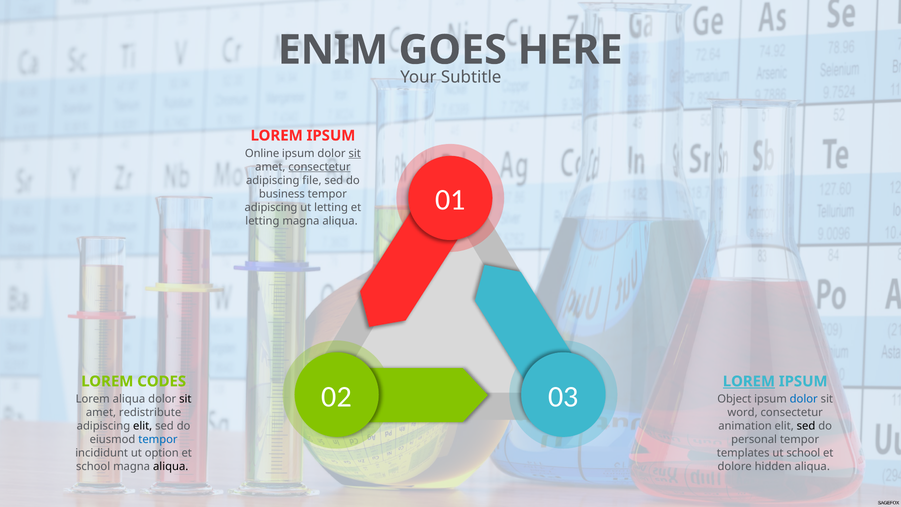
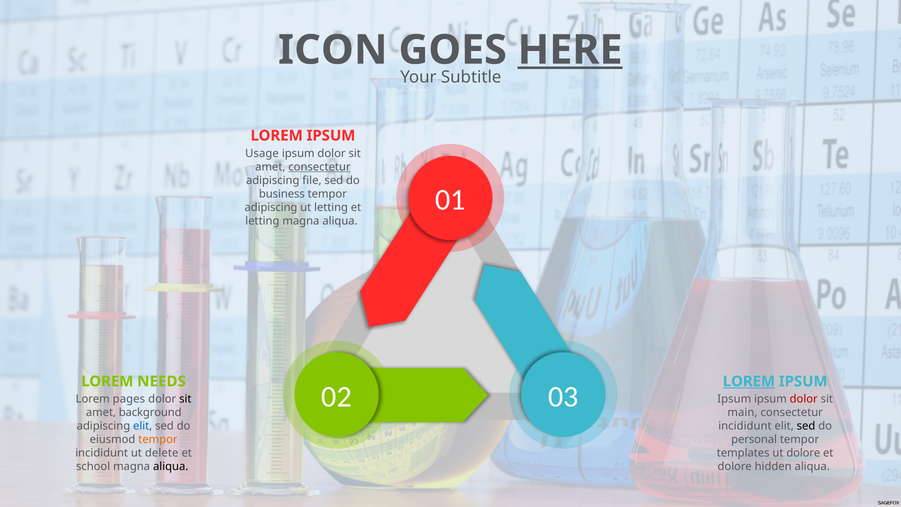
ENIM: ENIM -> ICON
HERE underline: none -> present
Online: Online -> Usage
sit at (355, 153) underline: present -> none
CODES: CODES -> NEEDS
Lorem aliqua: aliqua -> pages
Object at (734, 399): Object -> Ipsum
dolor at (804, 399) colour: blue -> red
redistribute: redistribute -> background
word: word -> main
elit at (143, 426) colour: black -> blue
animation at (745, 426): animation -> incididunt
tempor at (158, 440) colour: blue -> orange
option: option -> delete
ut school: school -> dolore
